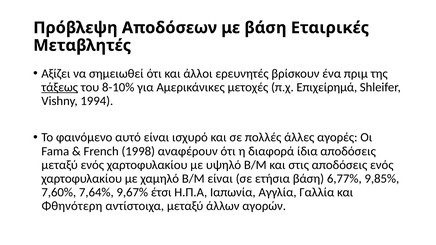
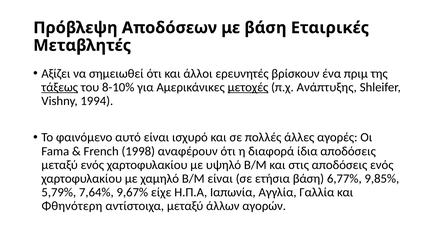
μετοχές underline: none -> present
Επιχείρημά: Επιχείρημά -> Ανάπτυξης
7,60%: 7,60% -> 5,79%
έτσι: έτσι -> είχε
